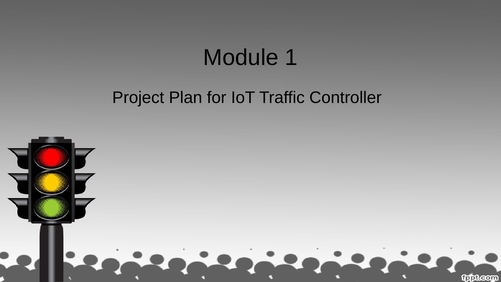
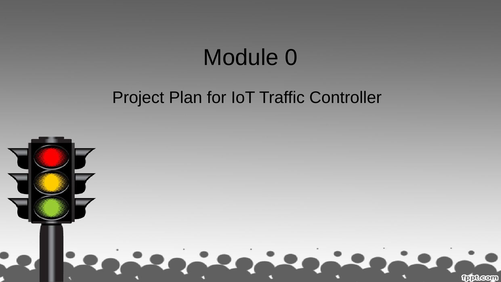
1: 1 -> 0
